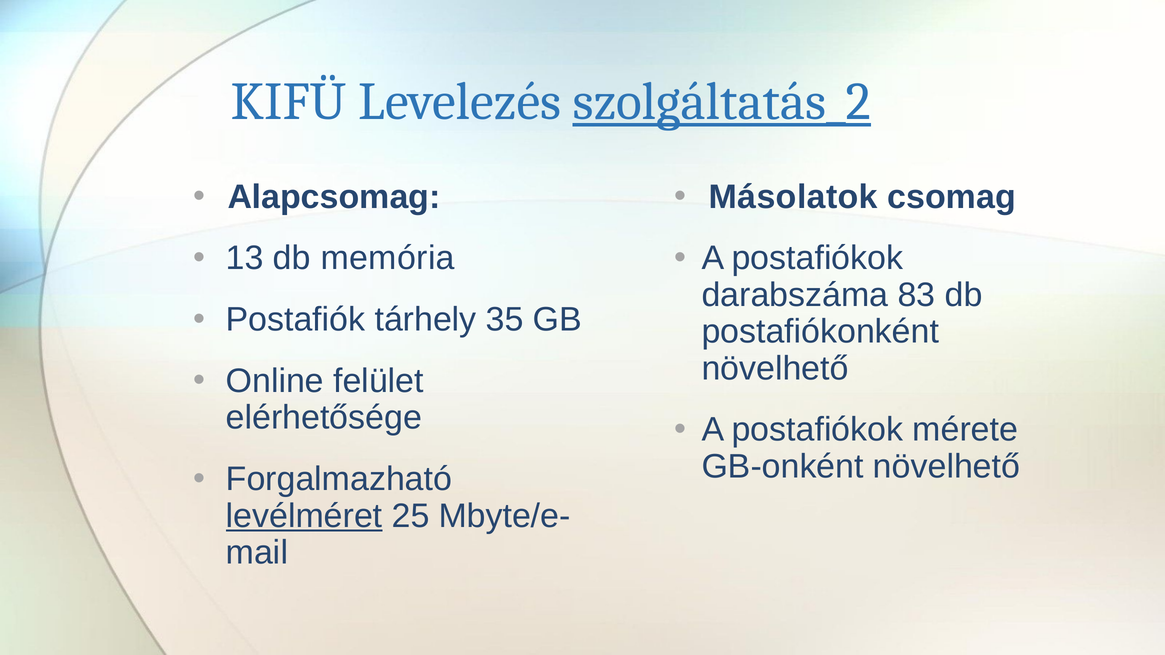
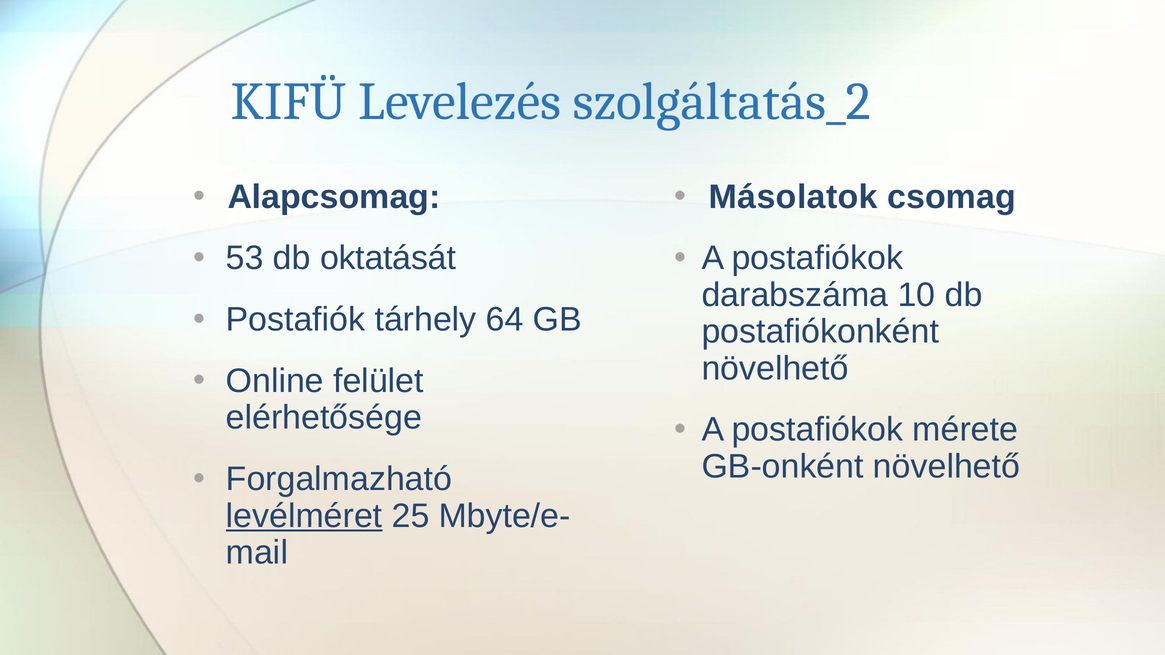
szolgáltatás_2 underline: present -> none
13: 13 -> 53
memória: memória -> oktatását
83: 83 -> 10
35: 35 -> 64
